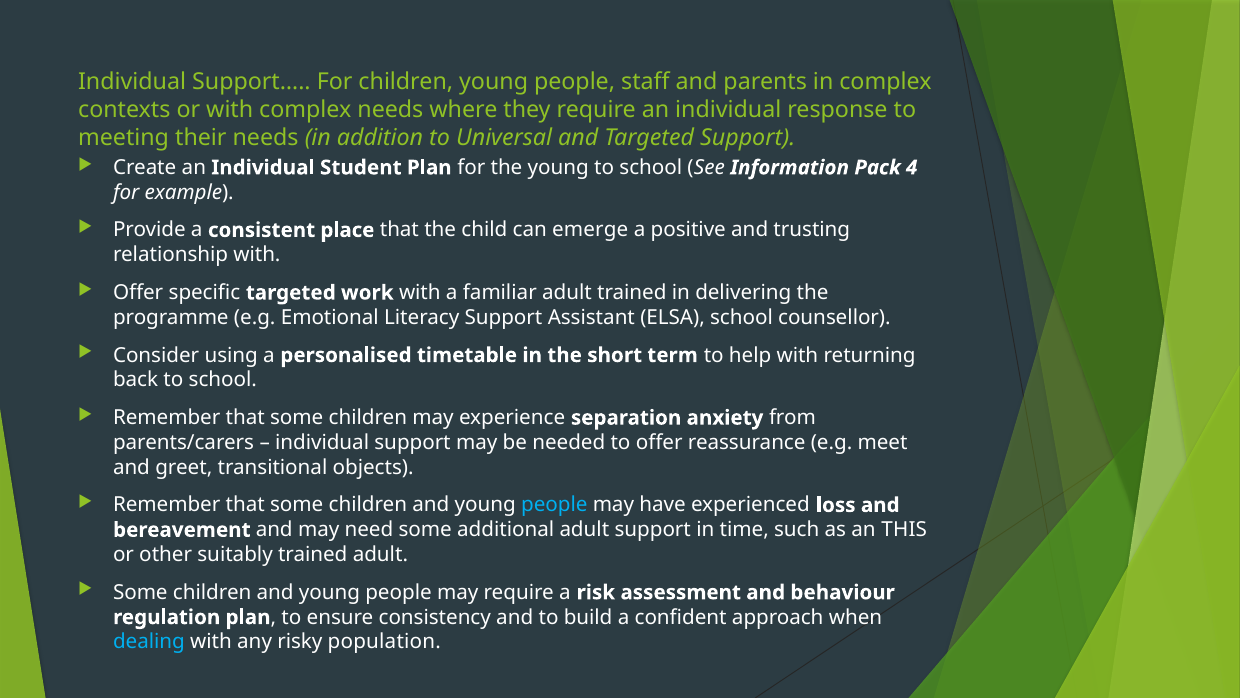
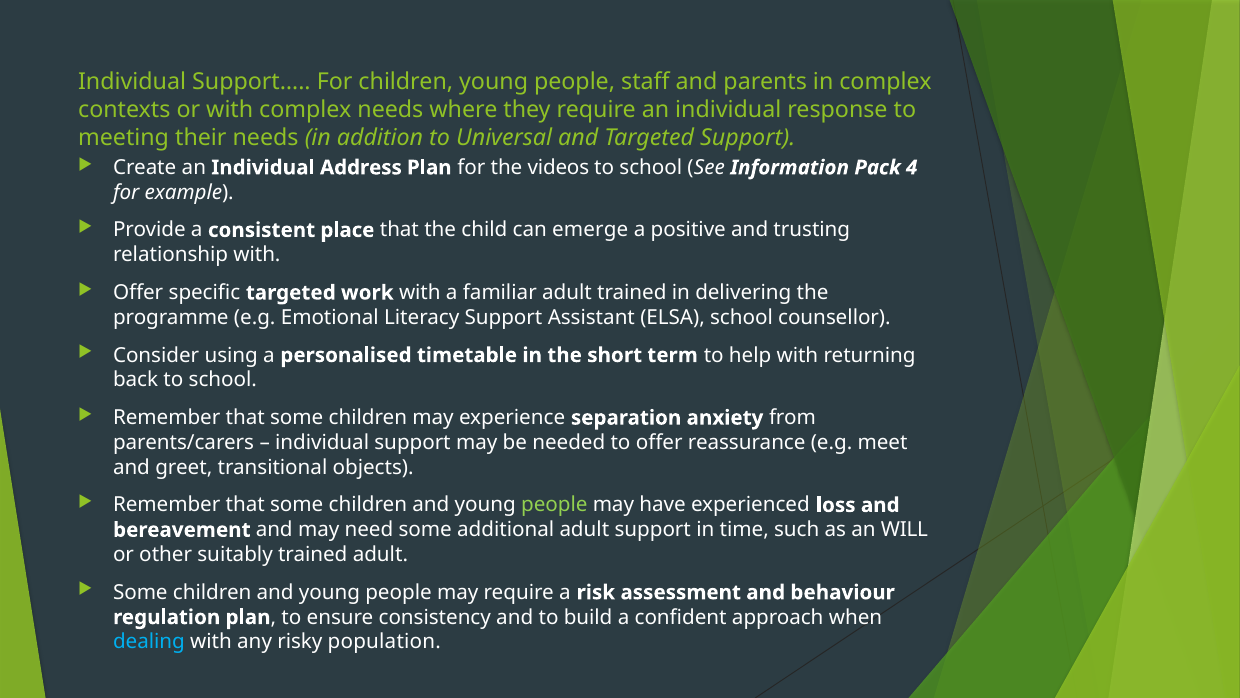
Student: Student -> Address
the young: young -> videos
people at (554, 505) colour: light blue -> light green
THIS: THIS -> WILL
